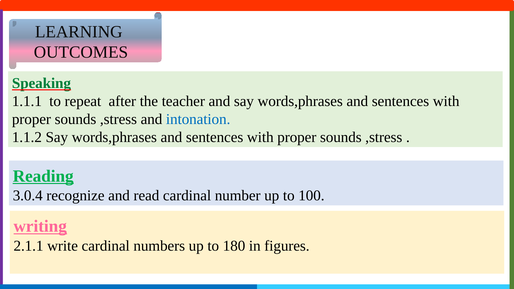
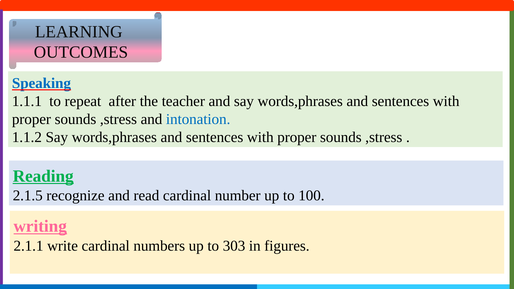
Speaking colour: green -> blue
3.0.4: 3.0.4 -> 2.1.5
180: 180 -> 303
